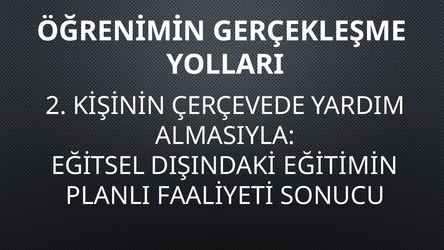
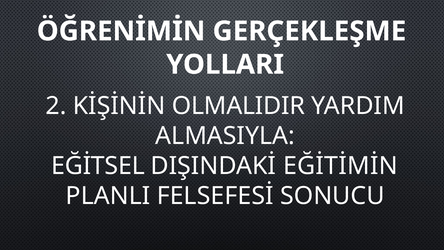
ÇERÇEVEDE: ÇERÇEVEDE -> OLMALIDIR
FAALİYETİ: FAALİYETİ -> FELSEFESİ
